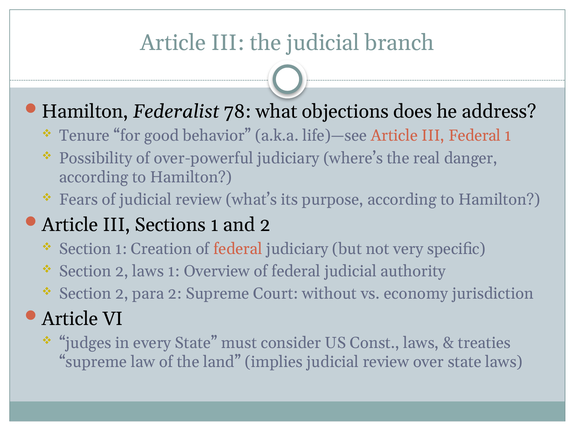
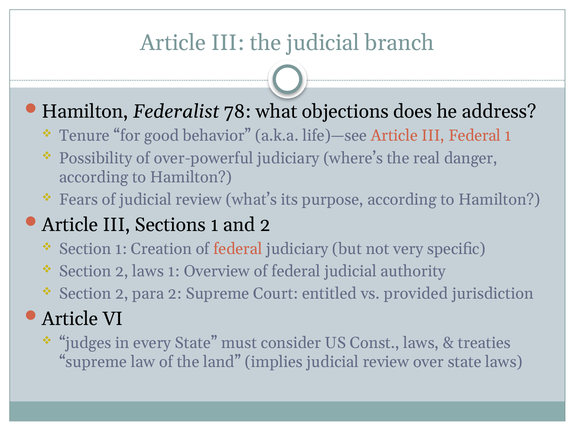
without: without -> entitled
economy: economy -> provided
